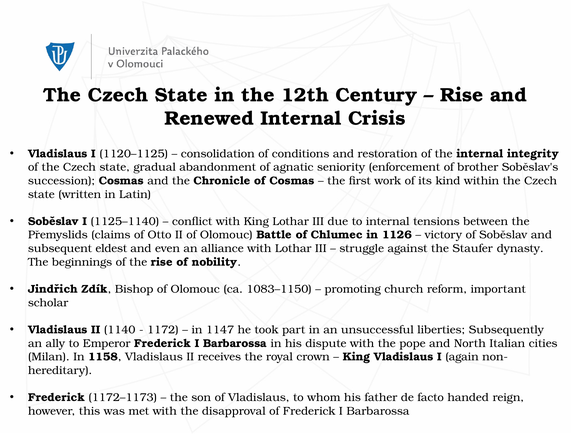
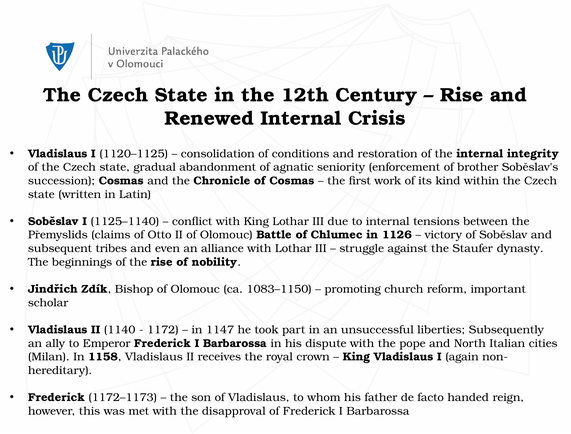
eldest: eldest -> tribes
